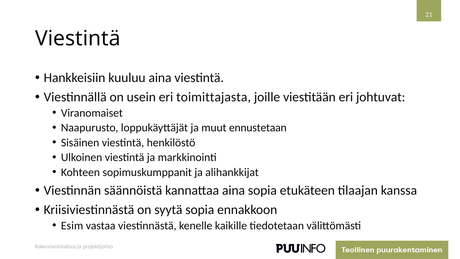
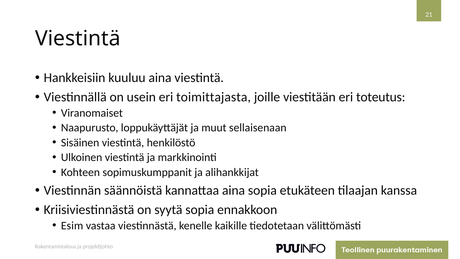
johtuvat: johtuvat -> toteutus
ennustetaan: ennustetaan -> sellaisenaan
